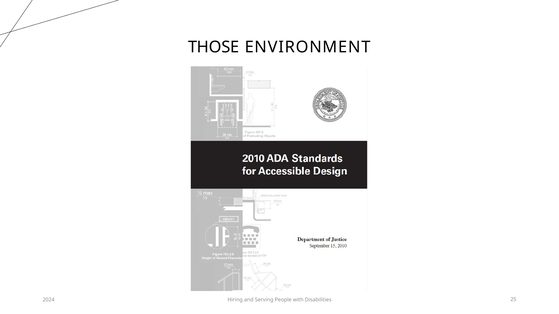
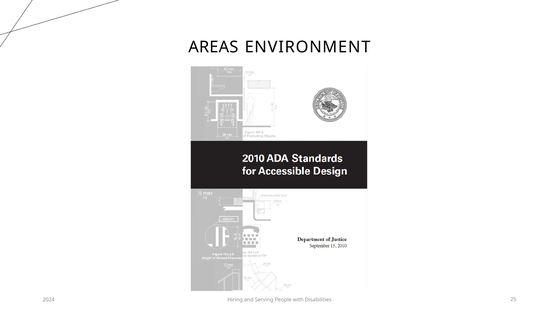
THOSE: THOSE -> AREAS
